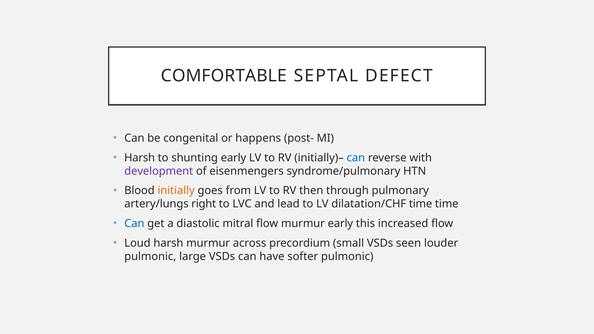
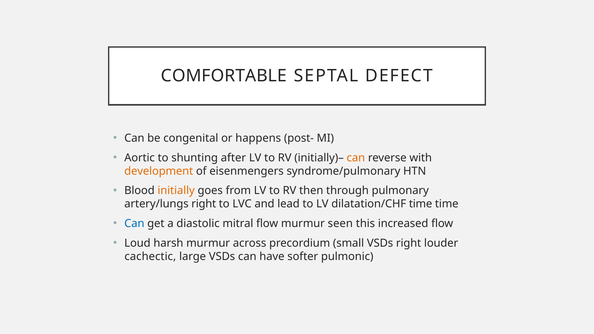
Harsh at (140, 158): Harsh -> Aortic
shunting early: early -> after
can at (356, 158) colour: blue -> orange
development colour: purple -> orange
murmur early: early -> seen
VSDs seen: seen -> right
pulmonic at (150, 257): pulmonic -> cachectic
